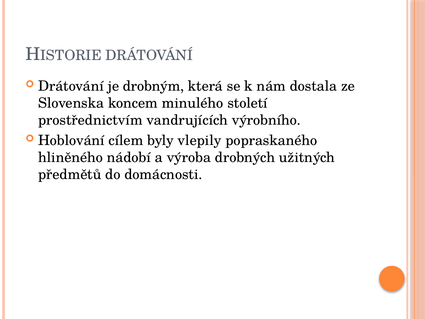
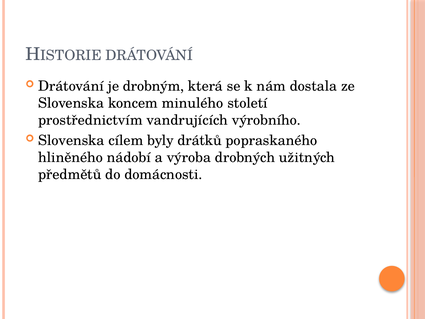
Hoblování at (71, 141): Hoblování -> Slovenska
vlepily: vlepily -> drátků
